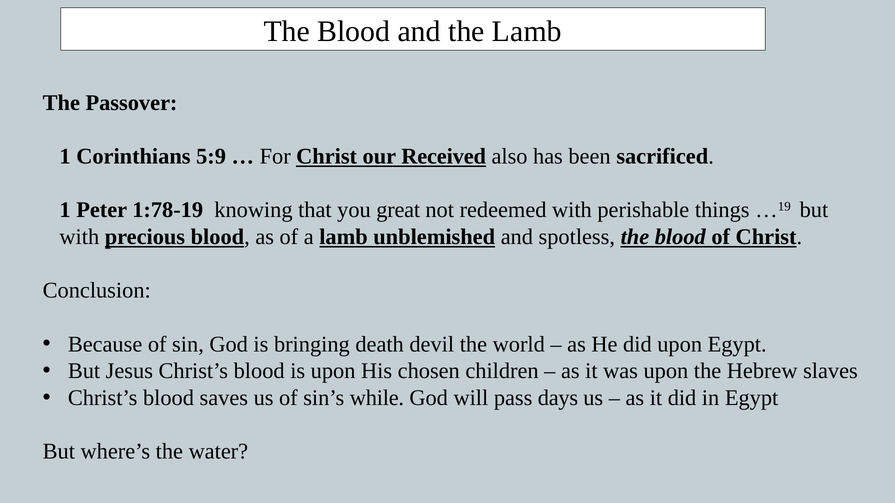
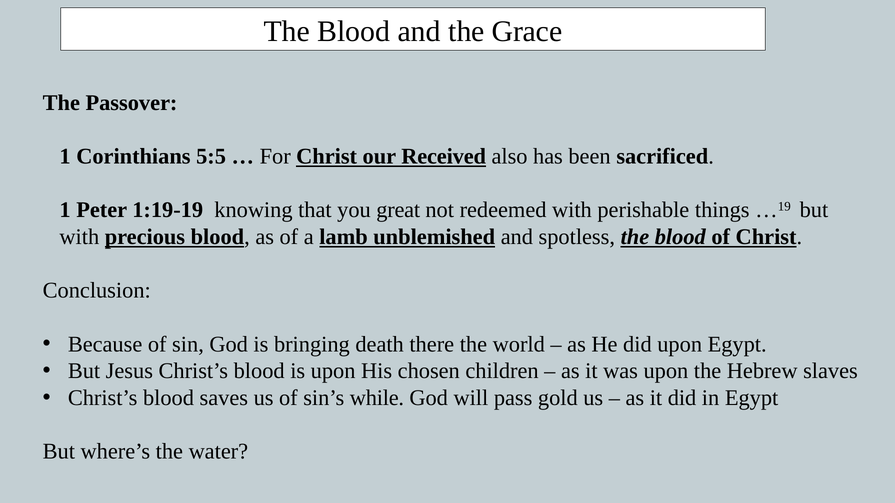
the Lamb: Lamb -> Grace
5:9: 5:9 -> 5:5
1:78-19: 1:78-19 -> 1:19-19
devil: devil -> there
days: days -> gold
